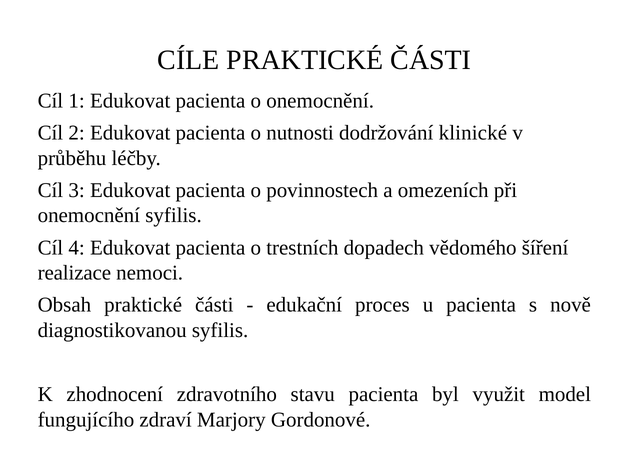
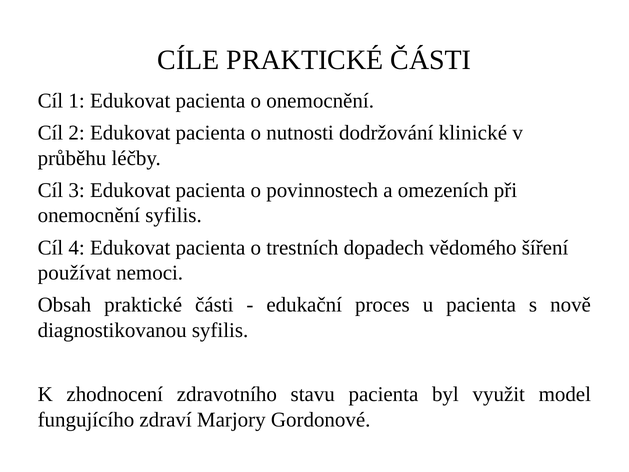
realizace: realizace -> používat
